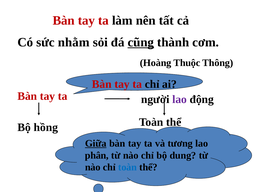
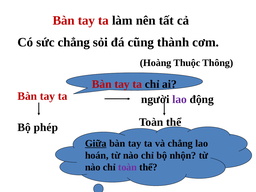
sức nhằm: nhằm -> chẳng
cũng underline: present -> none
hồng: hồng -> phép
và tương: tương -> chẳng
phân: phân -> hoán
dung: dung -> nhộn
toàn at (128, 167) colour: blue -> purple
